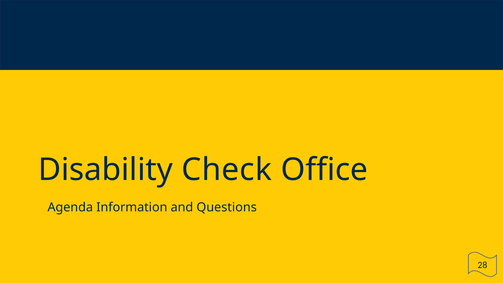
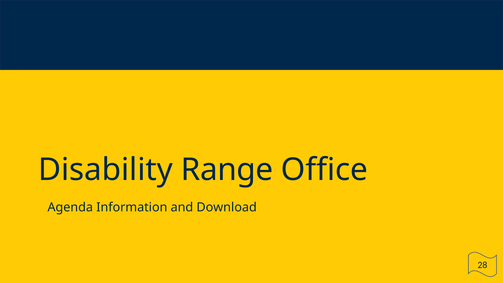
Check: Check -> Range
Questions: Questions -> Download
